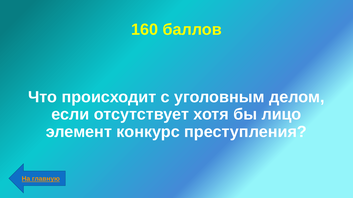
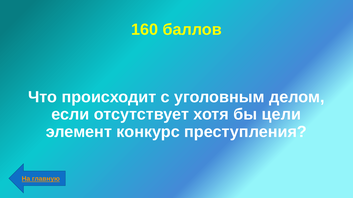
лицо: лицо -> цели
